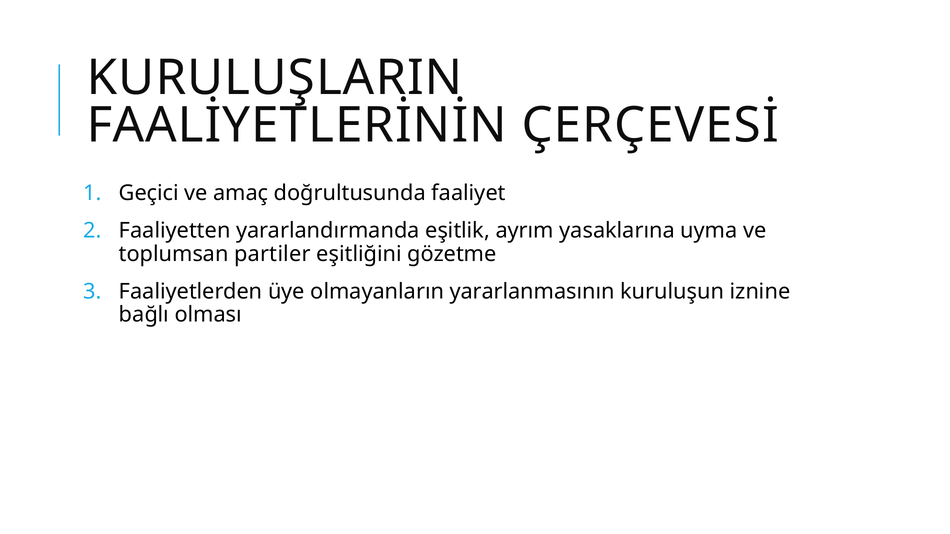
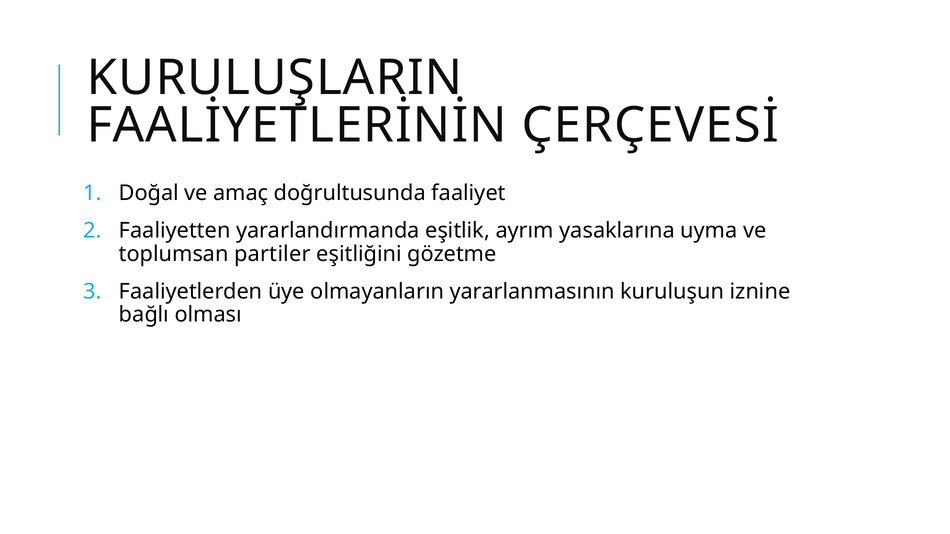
Geçici: Geçici -> Doğal
